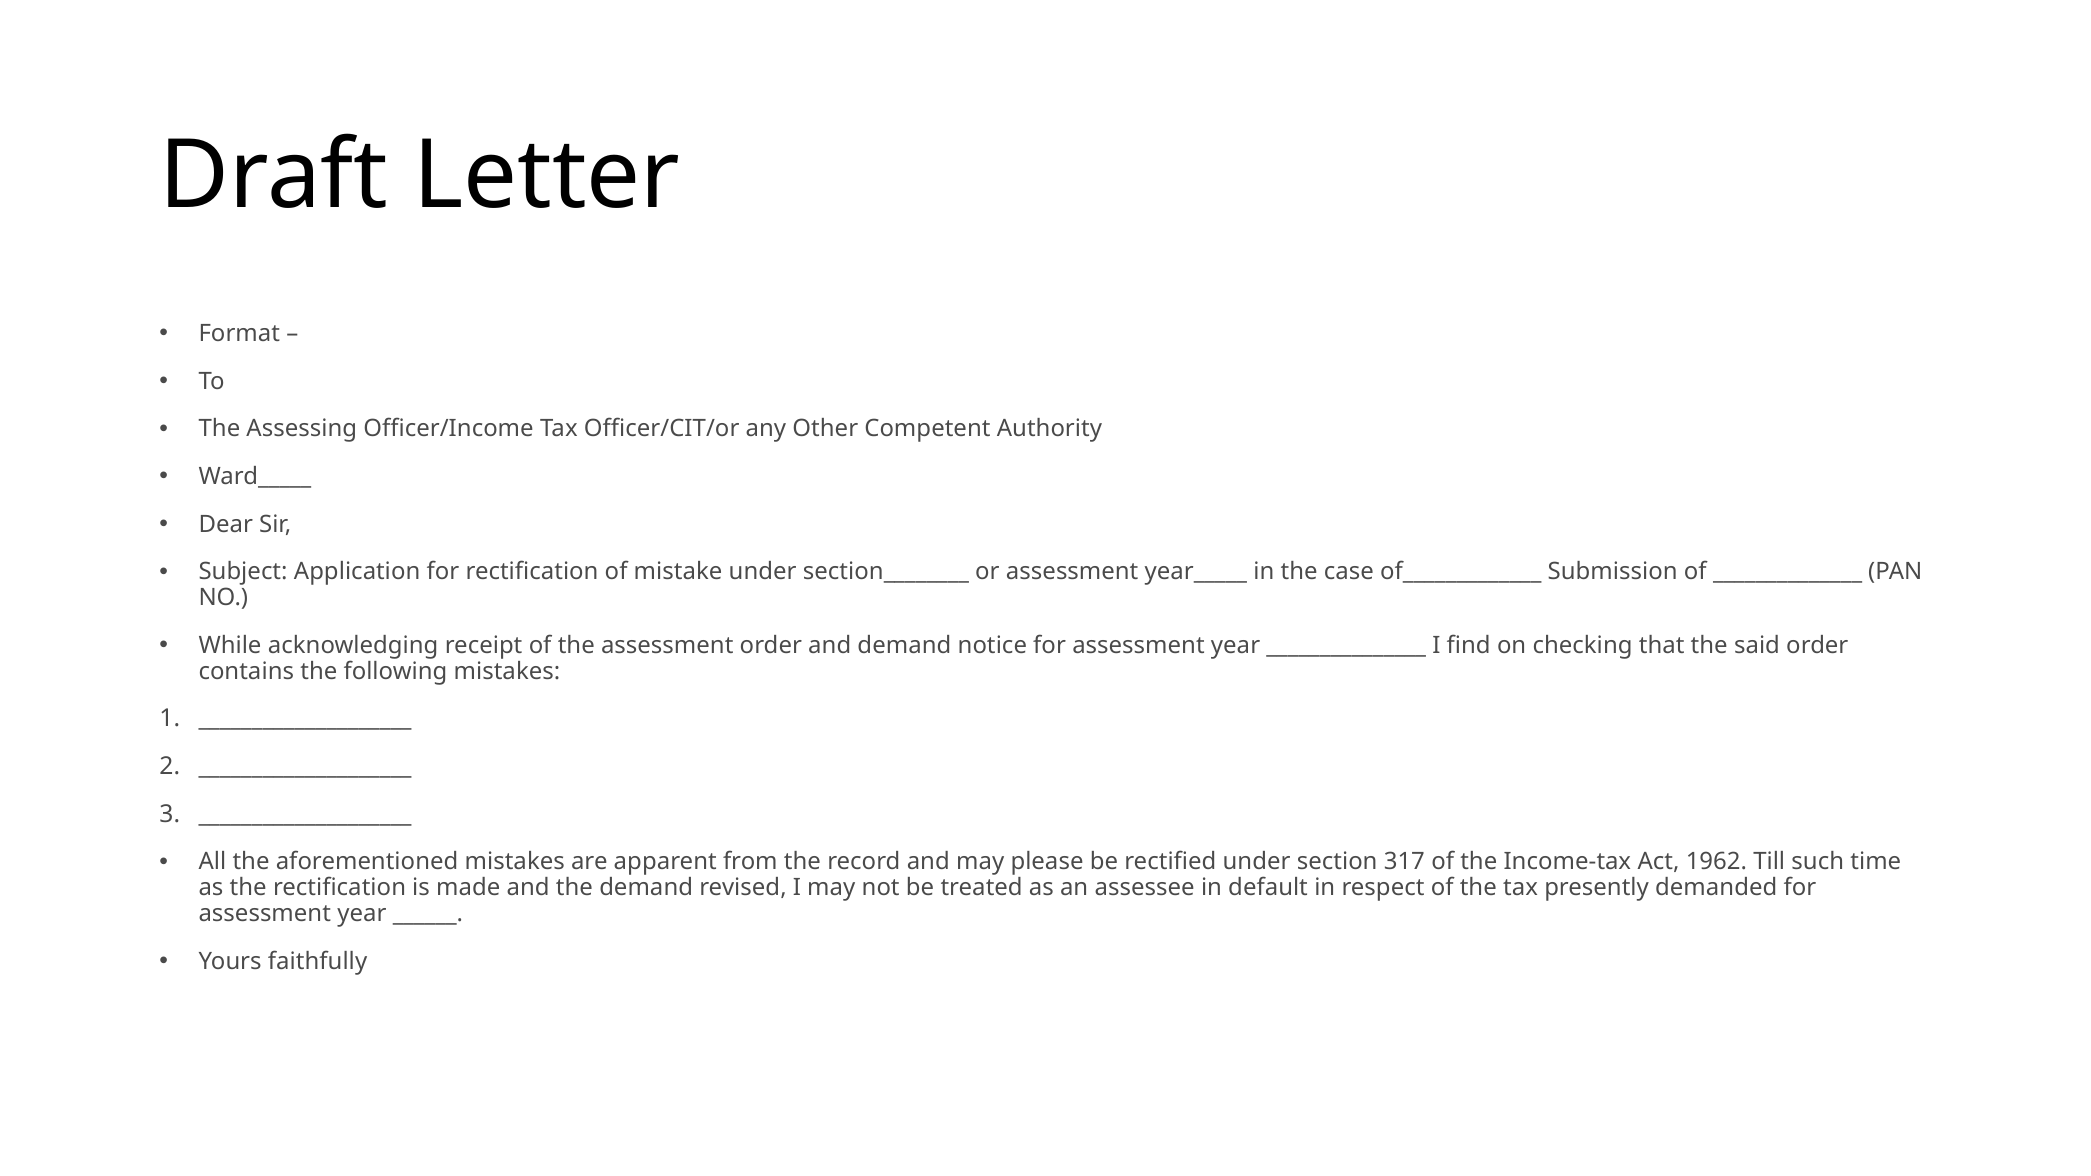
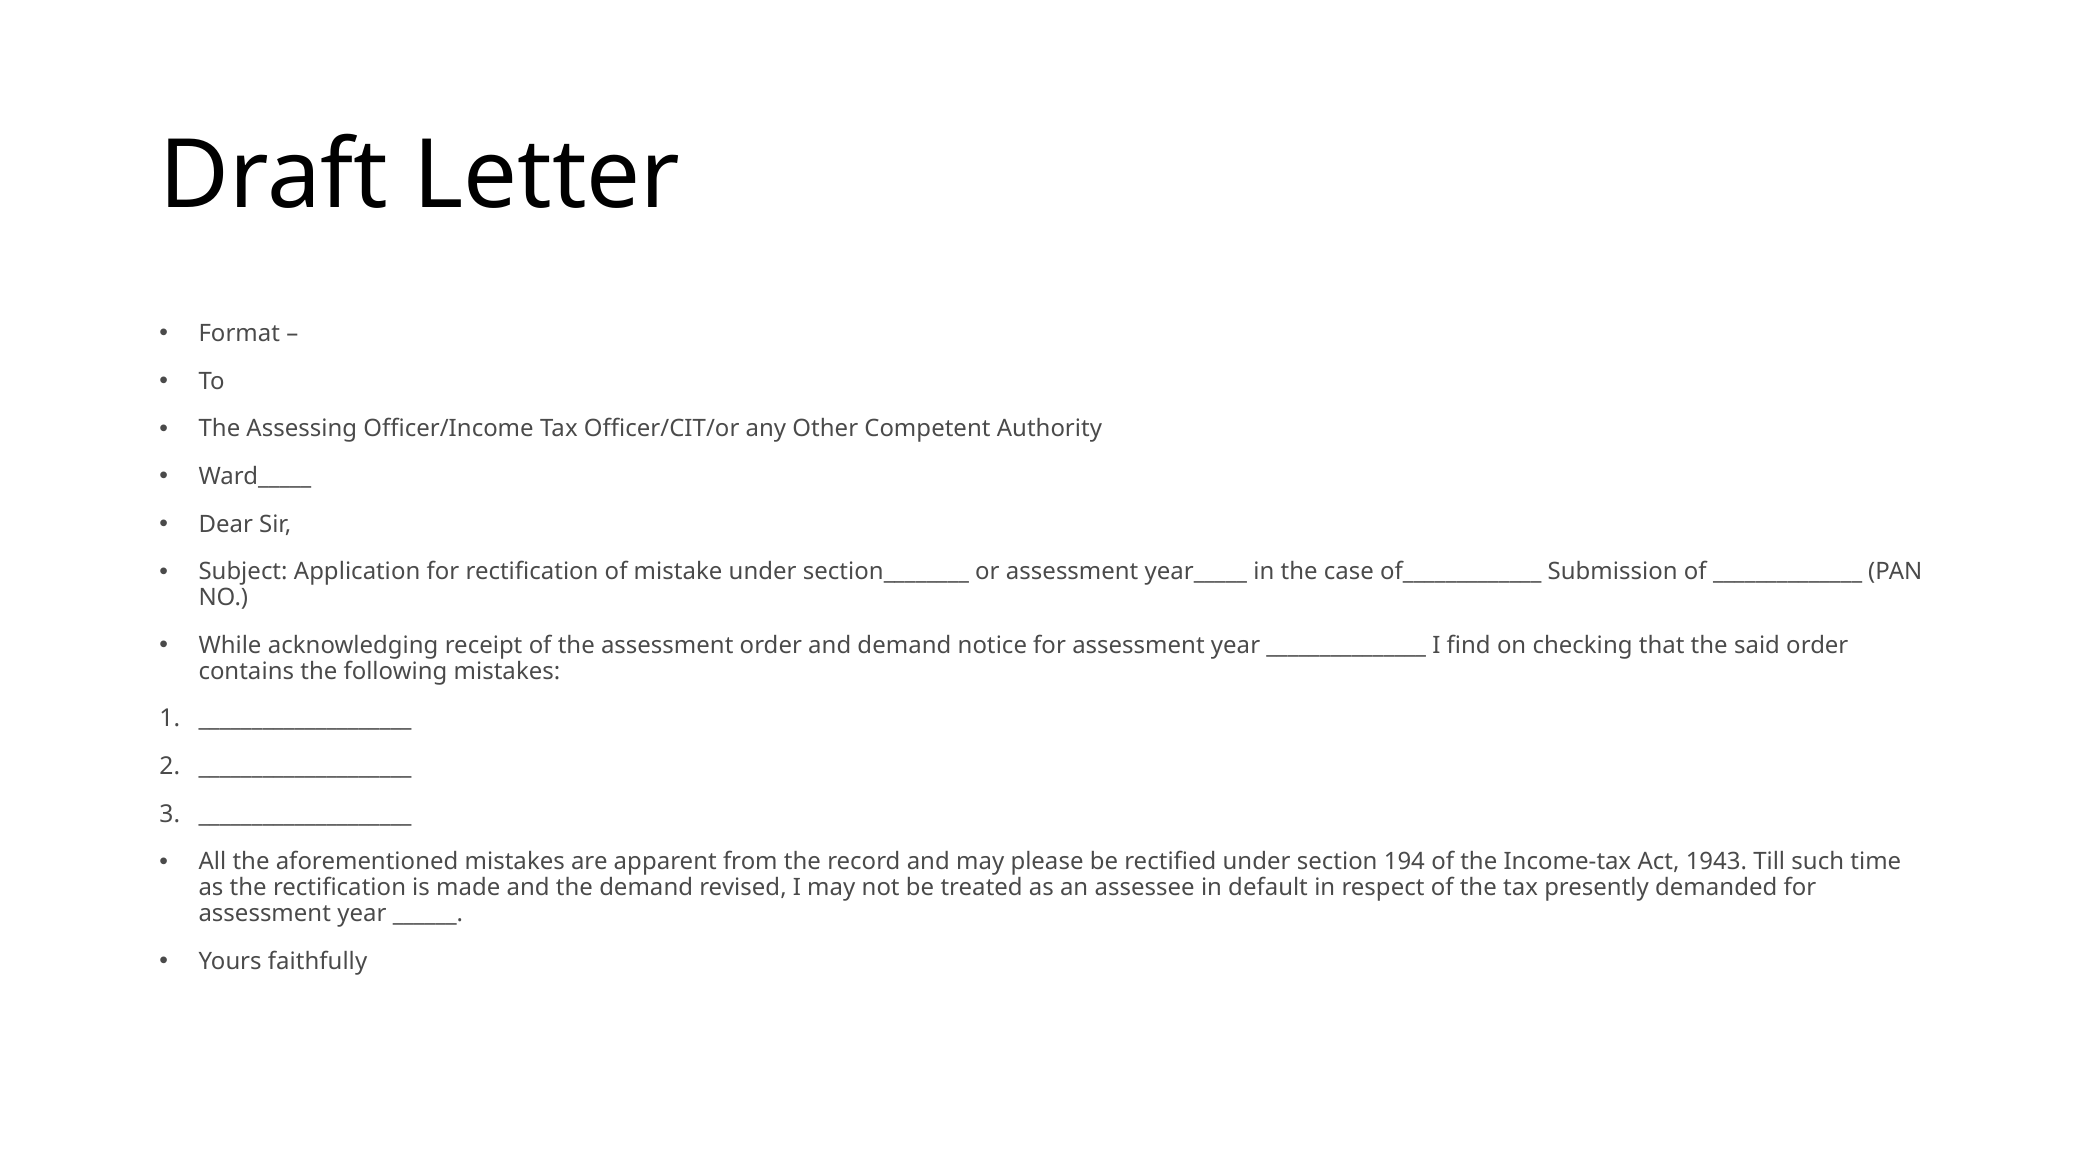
317: 317 -> 194
1962: 1962 -> 1943
